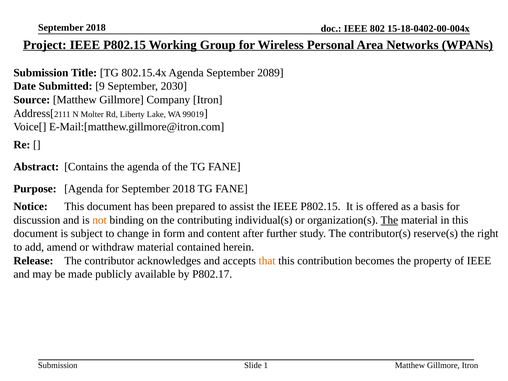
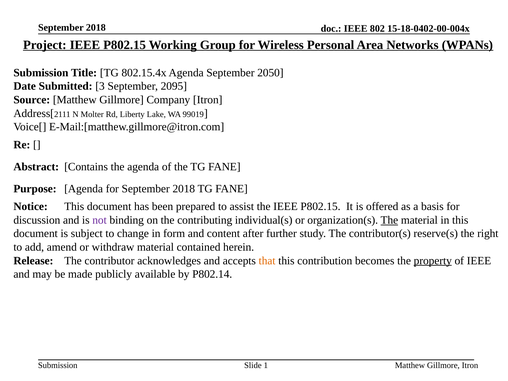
2089: 2089 -> 2050
9: 9 -> 3
2030: 2030 -> 2095
not colour: orange -> purple
property underline: none -> present
P802.17: P802.17 -> P802.14
